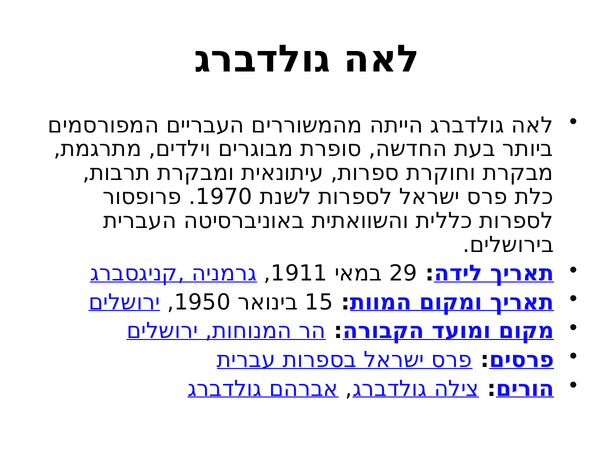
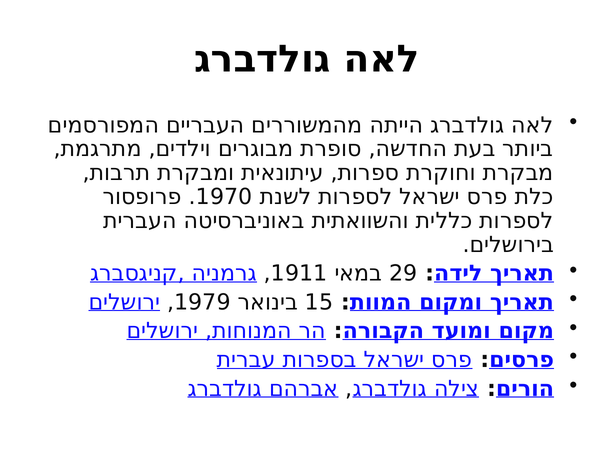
1950: 1950 -> 1979
